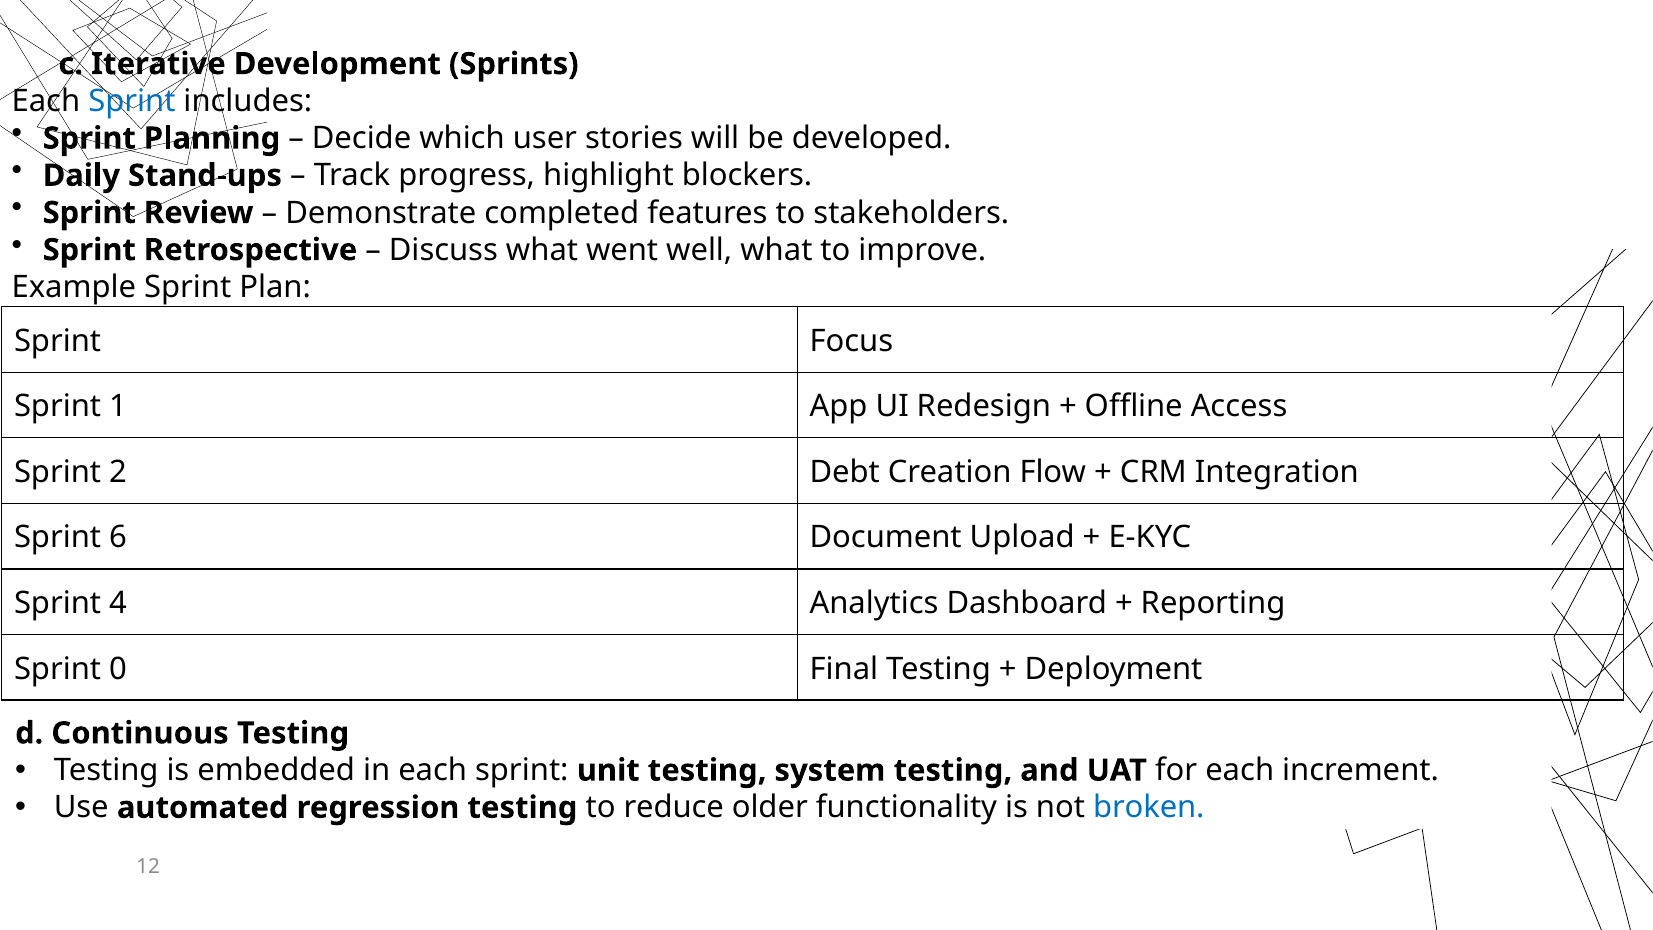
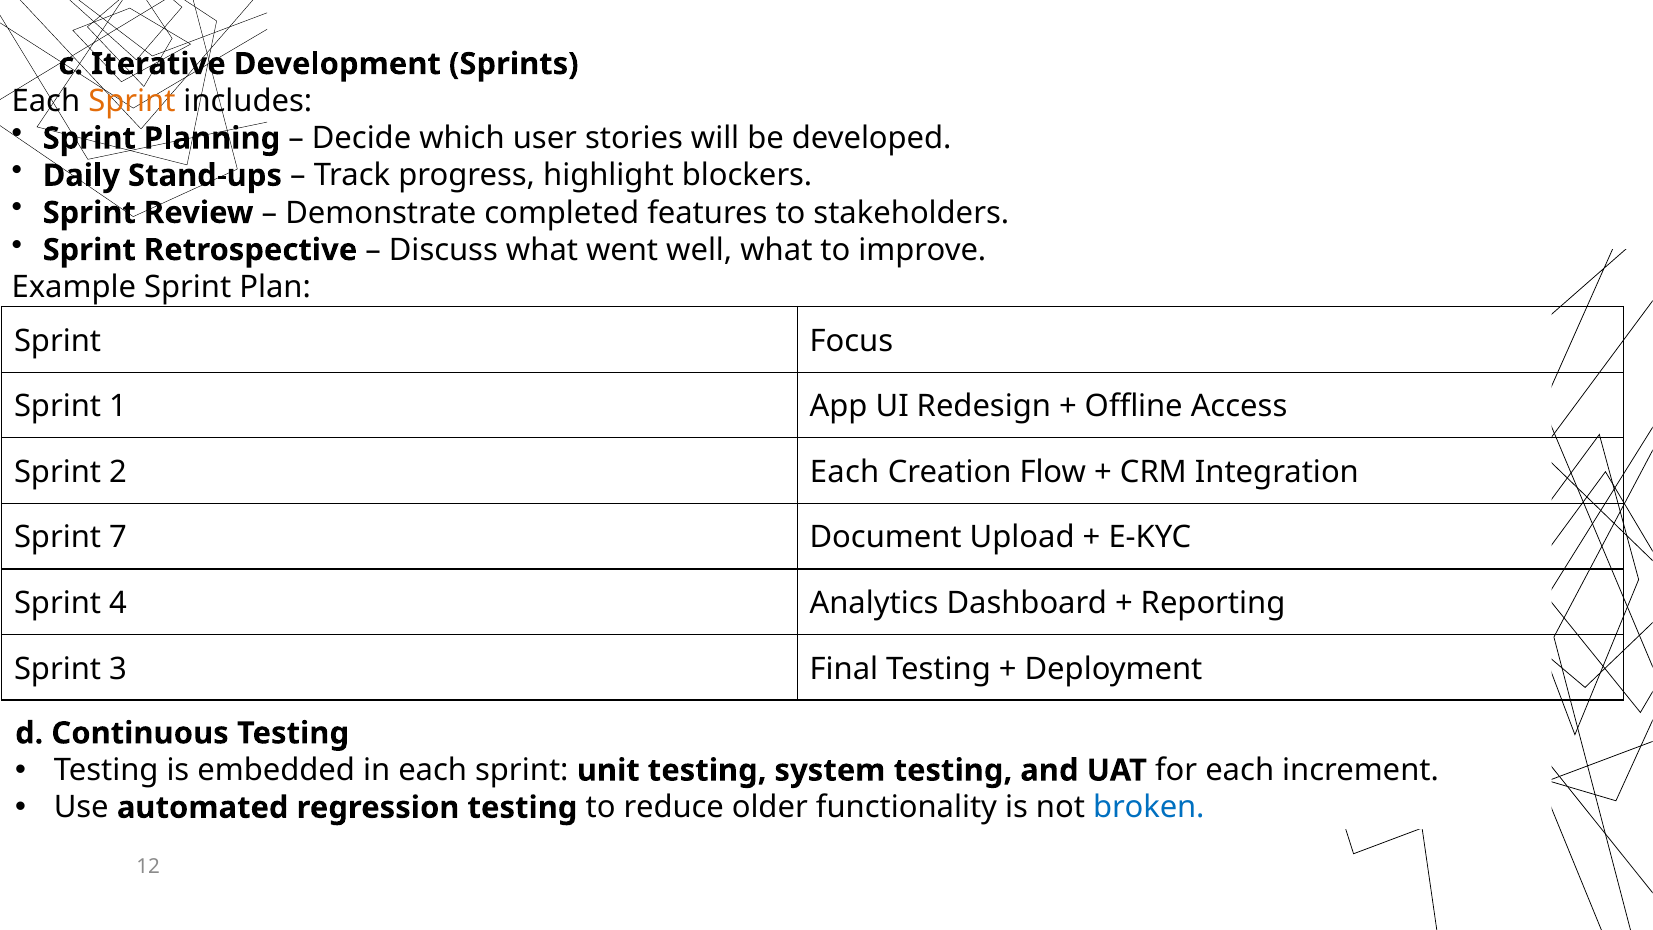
Sprint at (132, 101) colour: blue -> orange
2 Debt: Debt -> Each
6: 6 -> 7
0: 0 -> 3
